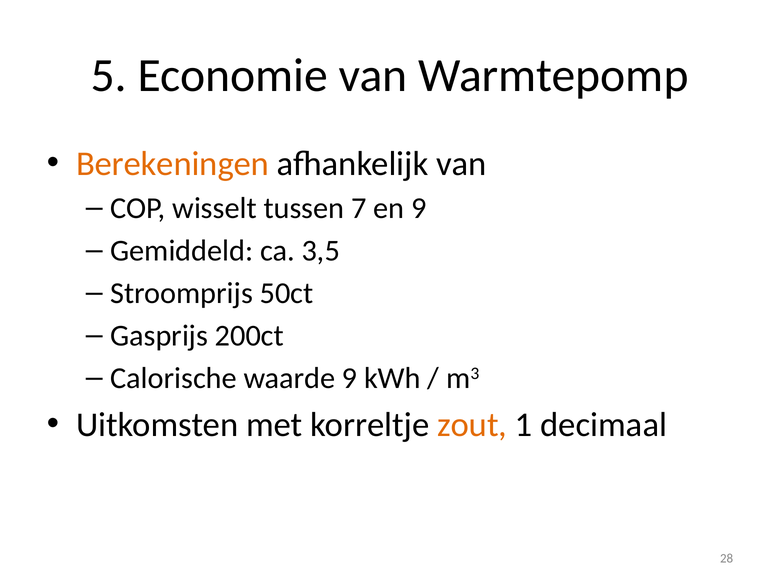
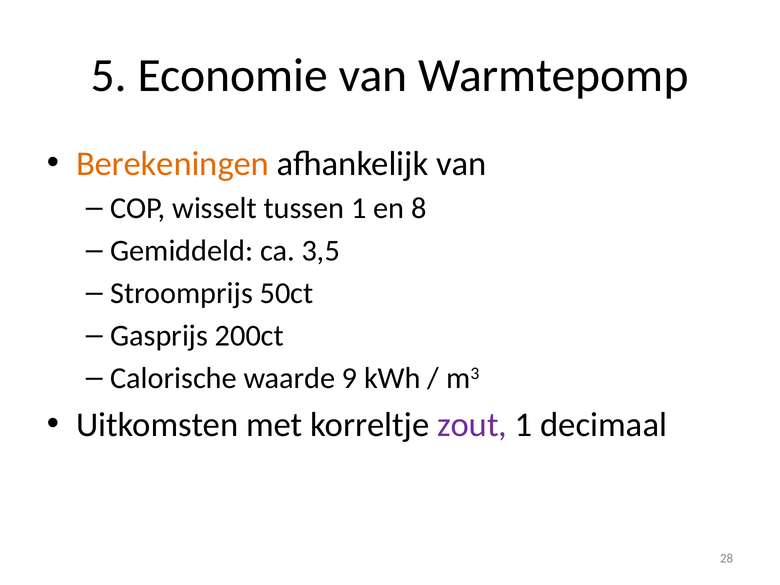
tussen 7: 7 -> 1
en 9: 9 -> 8
zout colour: orange -> purple
